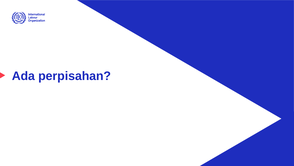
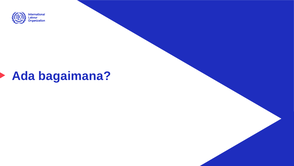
perpisahan: perpisahan -> bagaimana
